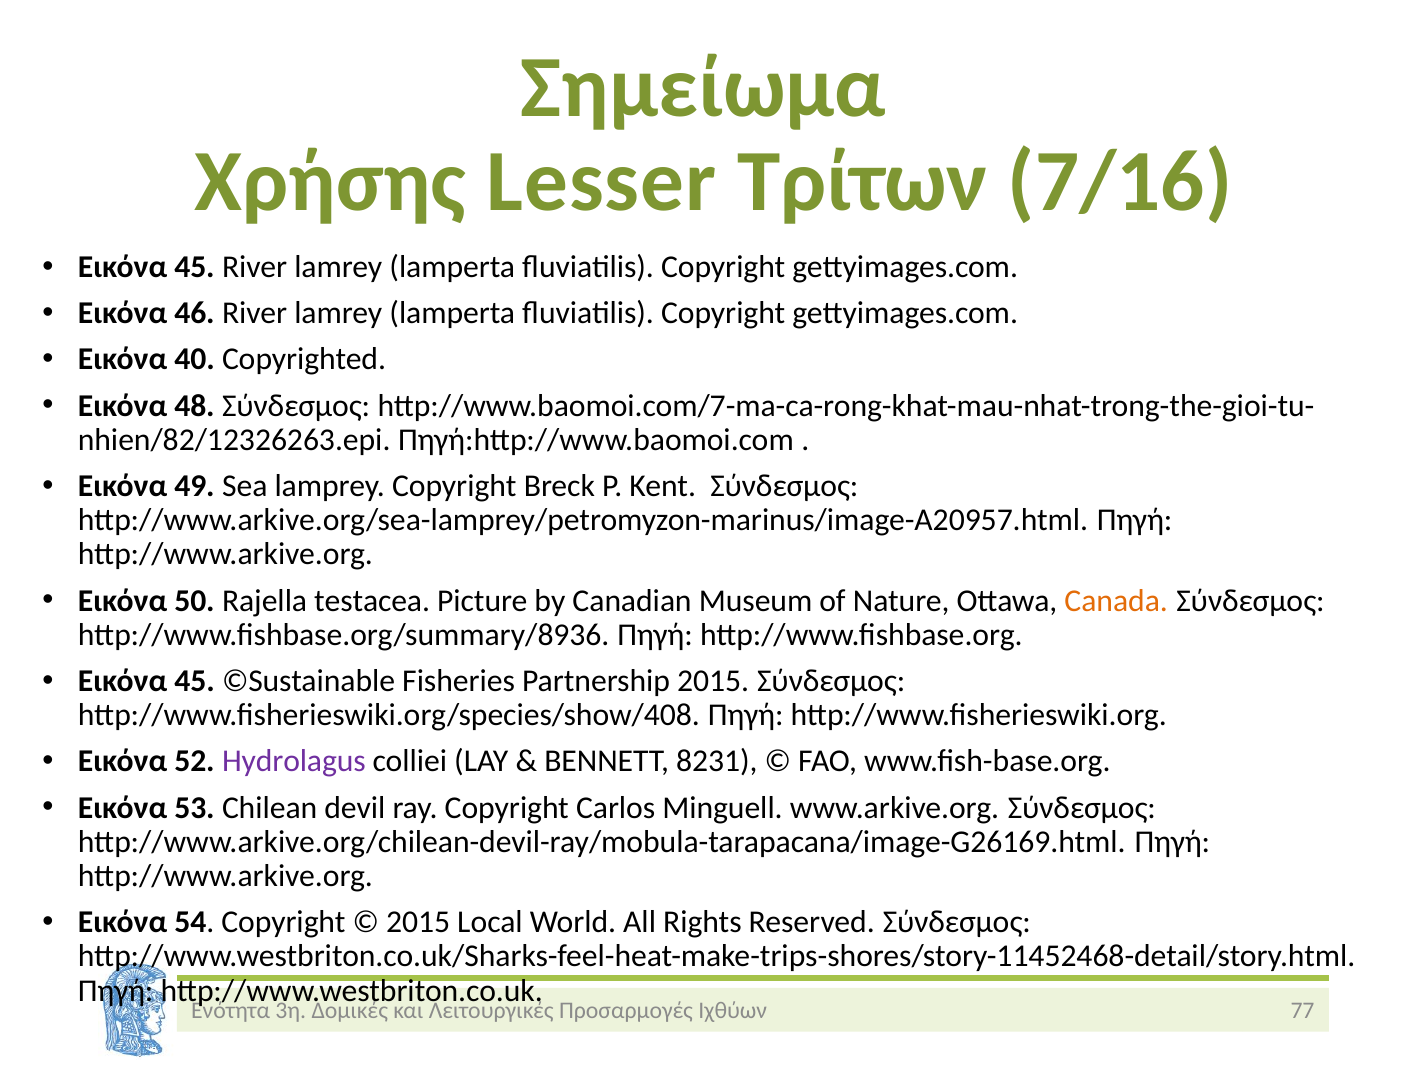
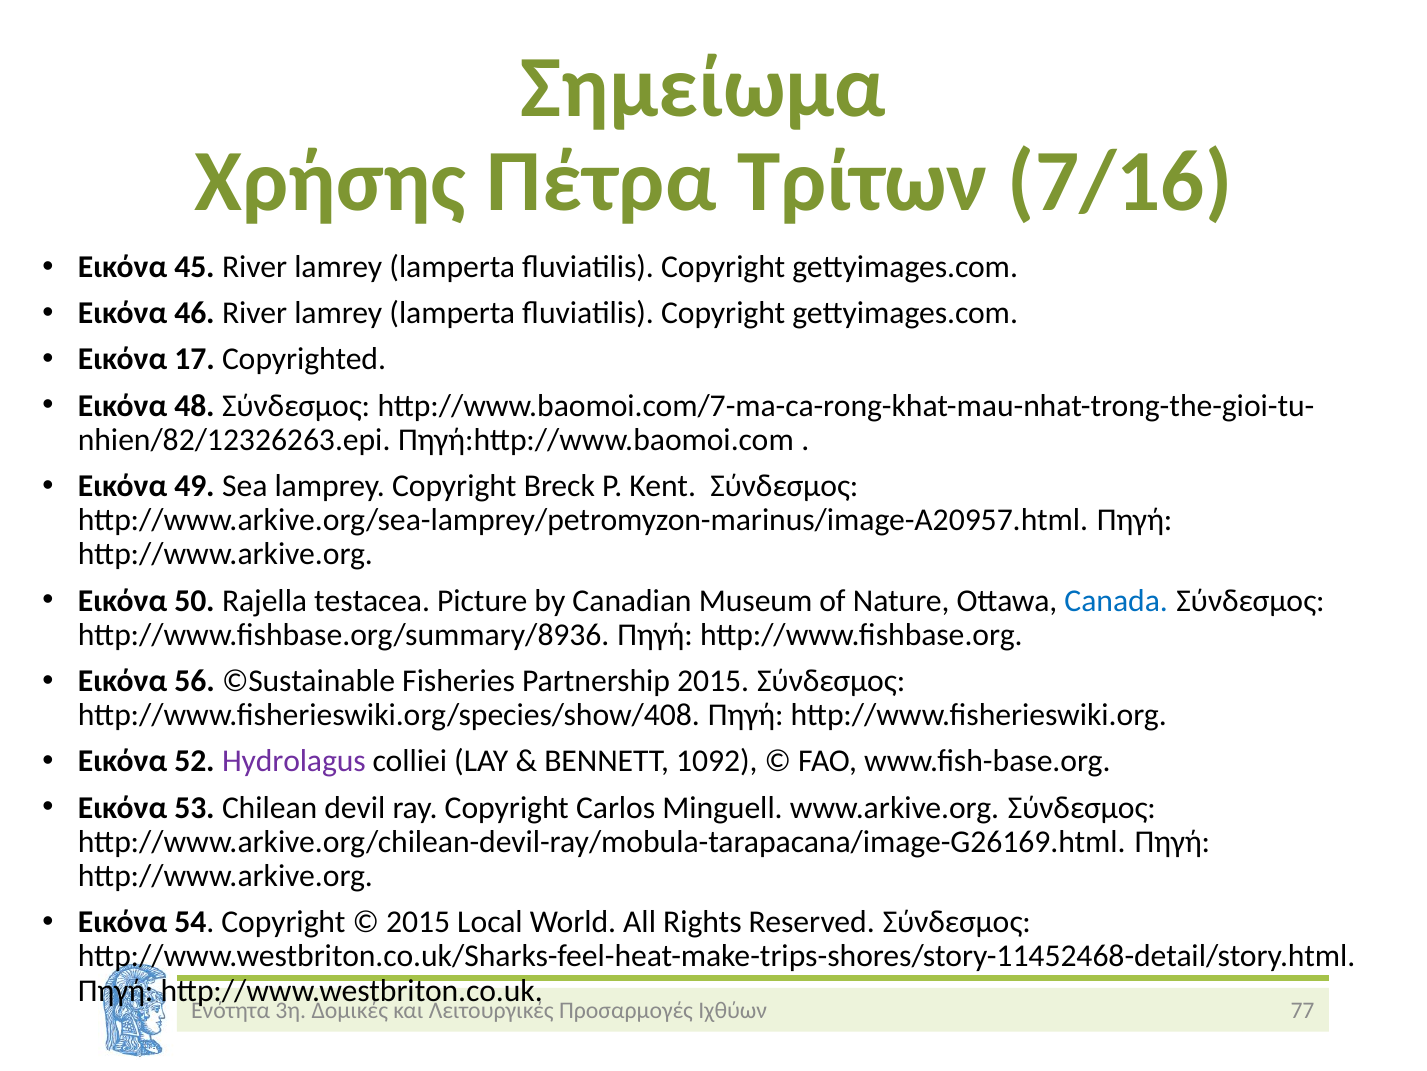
Lesser: Lesser -> Πέτρα
40: 40 -> 17
Canada colour: orange -> blue
45 at (195, 681): 45 -> 56
8231: 8231 -> 1092
